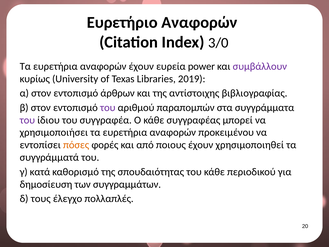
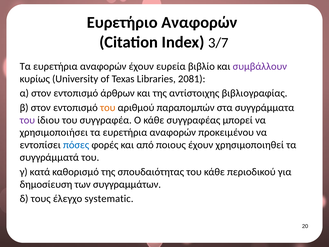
3/0: 3/0 -> 3/7
power: power -> βιβλίο
2019: 2019 -> 2081
του at (108, 107) colour: purple -> orange
πόσες colour: orange -> blue
πολλαπλές: πολλαπλές -> systematic
